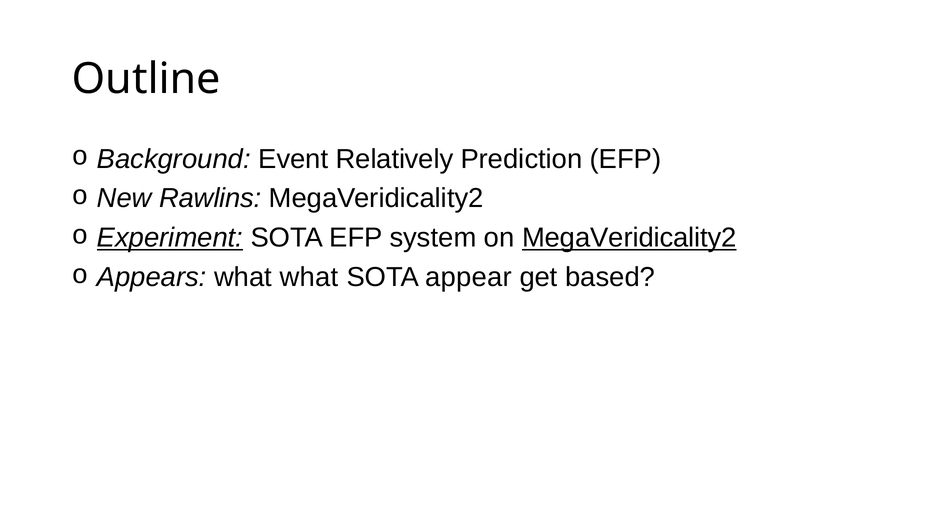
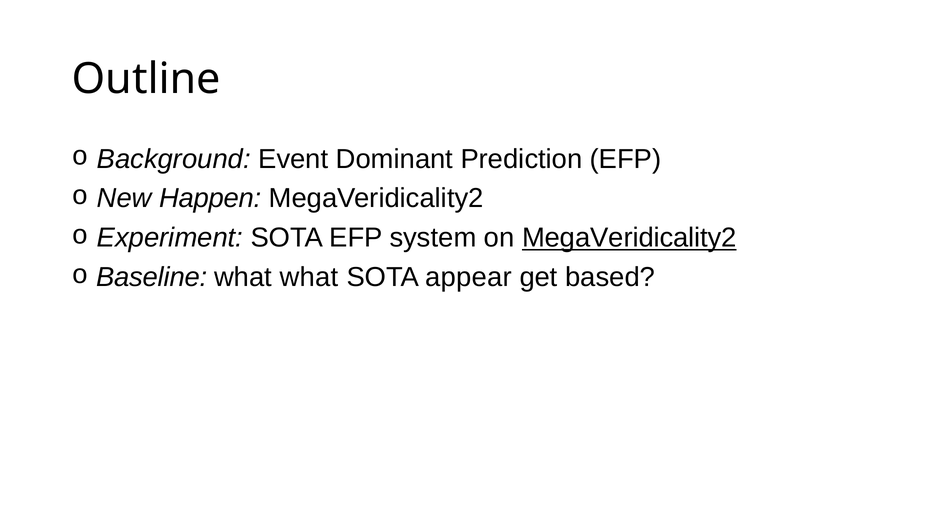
Relatively: Relatively -> Dominant
Rawlins: Rawlins -> Happen
Experiment underline: present -> none
Appears: Appears -> Baseline
